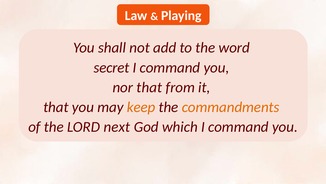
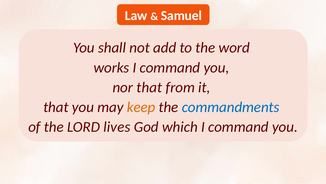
Playing: Playing -> Samuel
secret: secret -> works
commandments colour: orange -> blue
next: next -> lives
